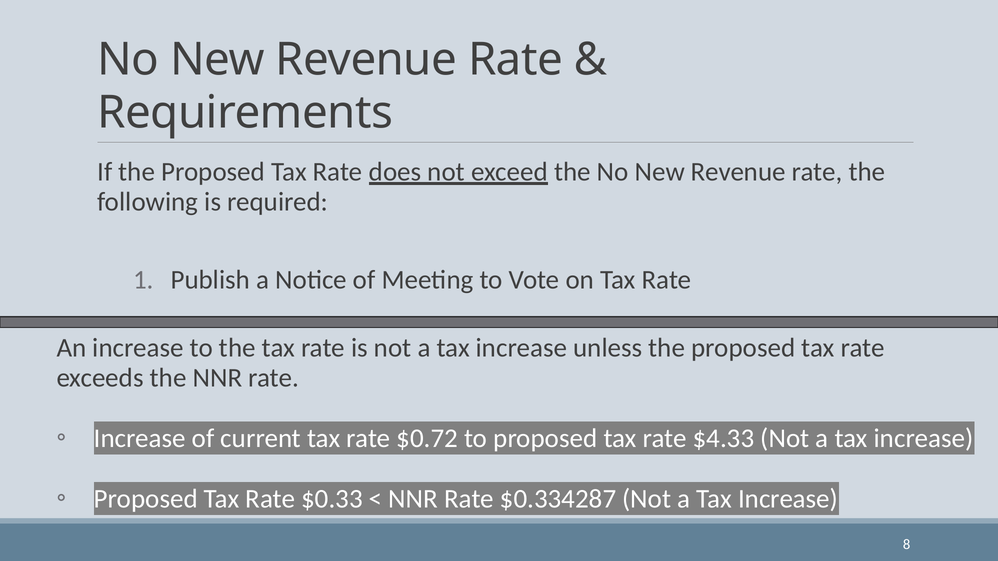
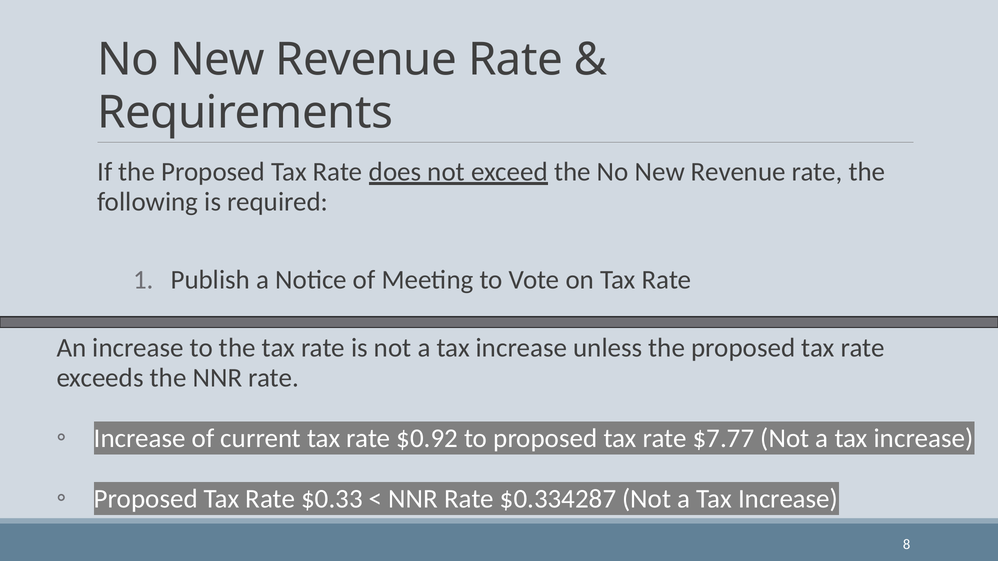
$0.72: $0.72 -> $0.92
$4.33: $4.33 -> $7.77
